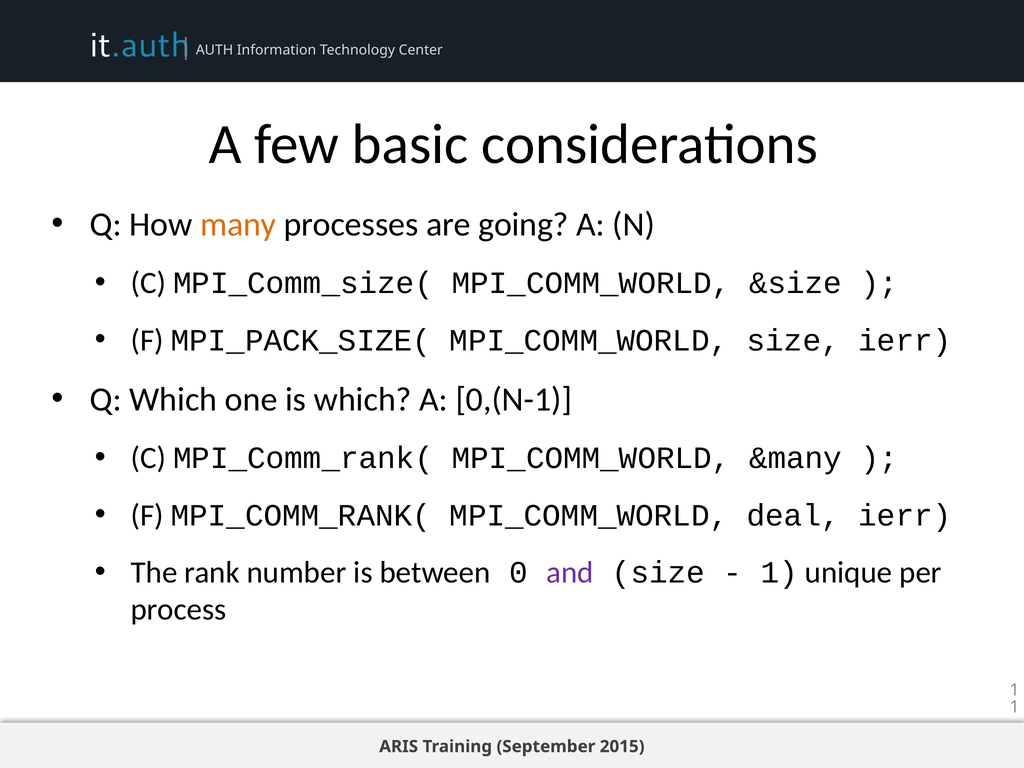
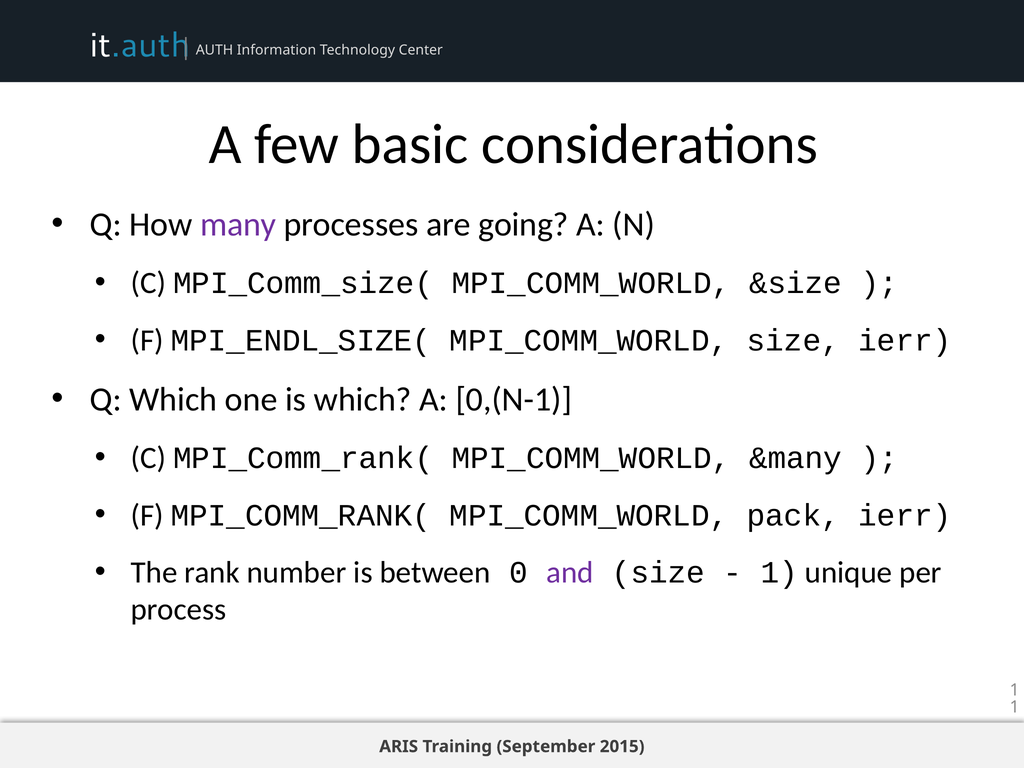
many colour: orange -> purple
MPI_PACK_SIZE(: MPI_PACK_SIZE( -> MPI_ENDL_SIZE(
deal: deal -> pack
